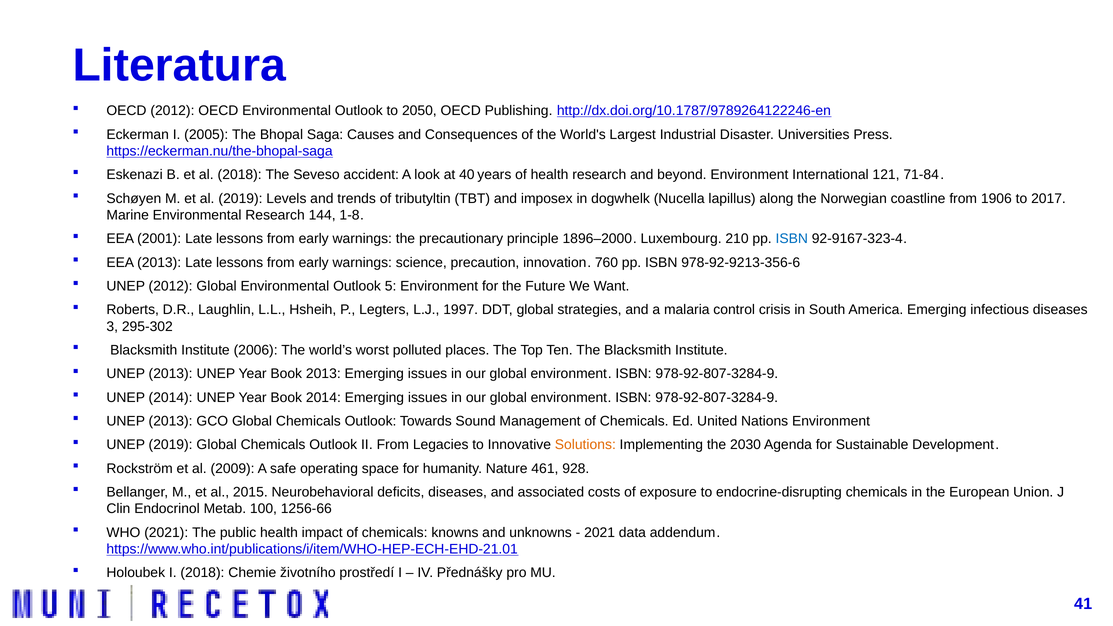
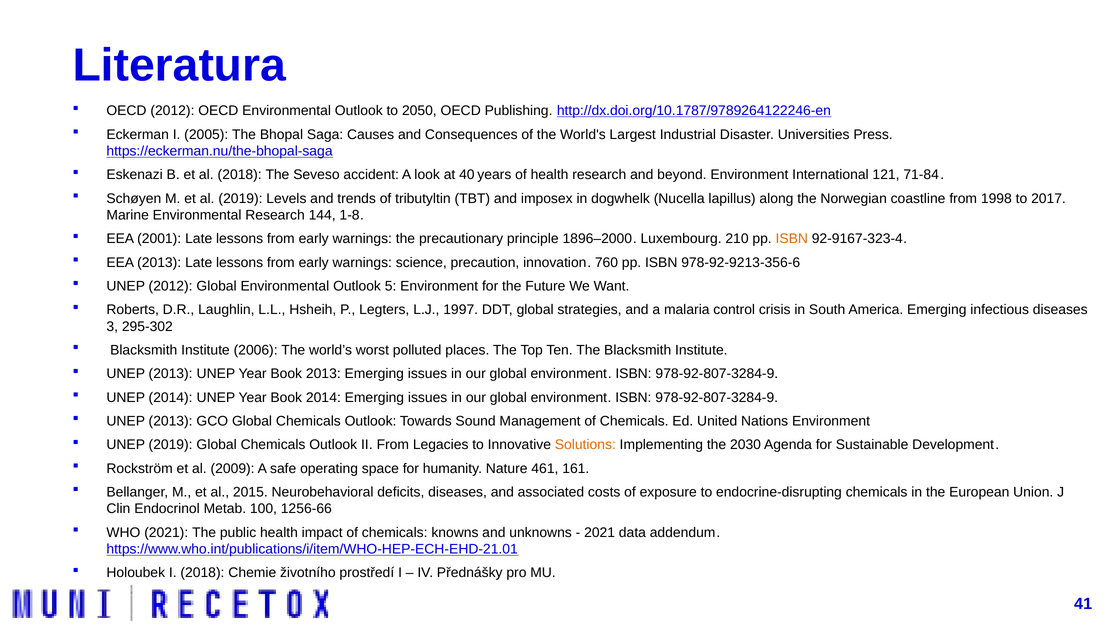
1906: 1906 -> 1998
ISBN at (792, 239) colour: blue -> orange
928: 928 -> 161
